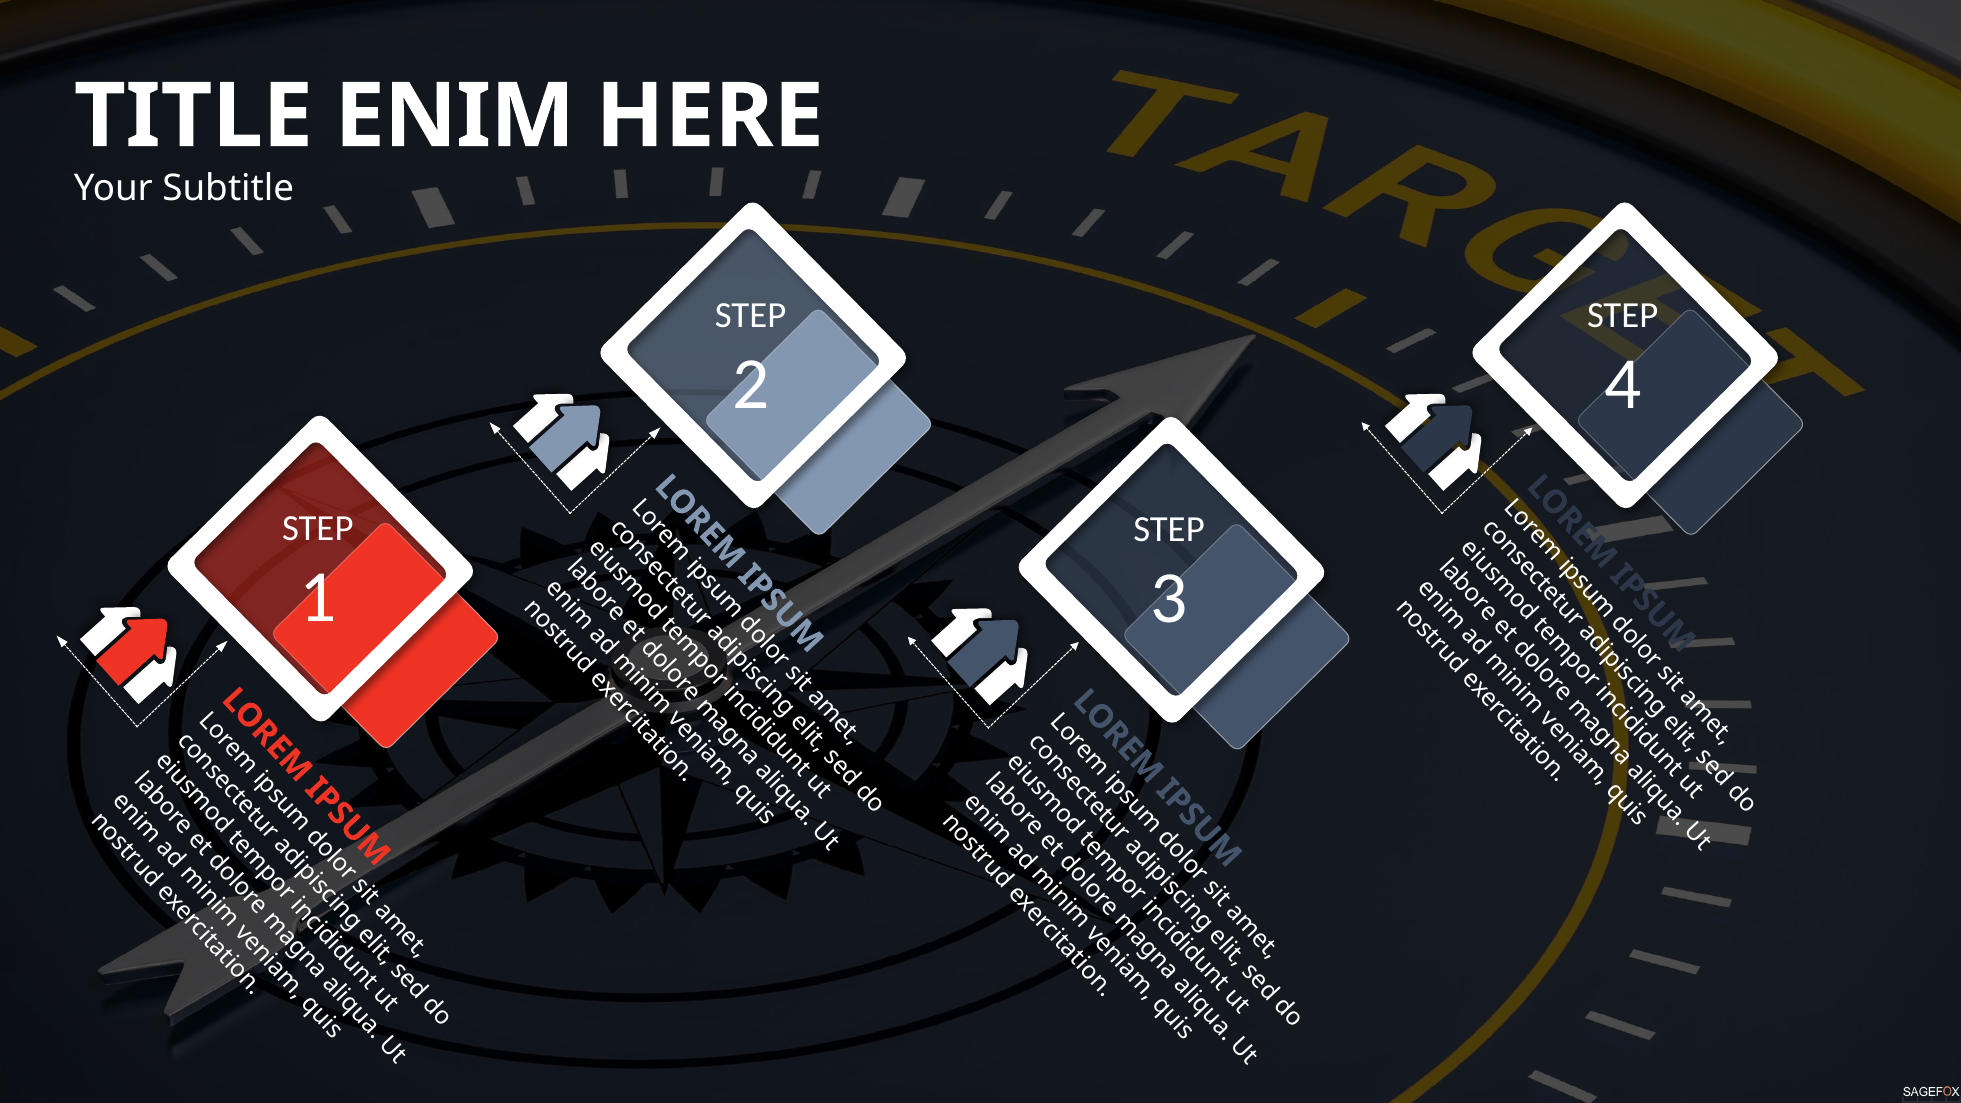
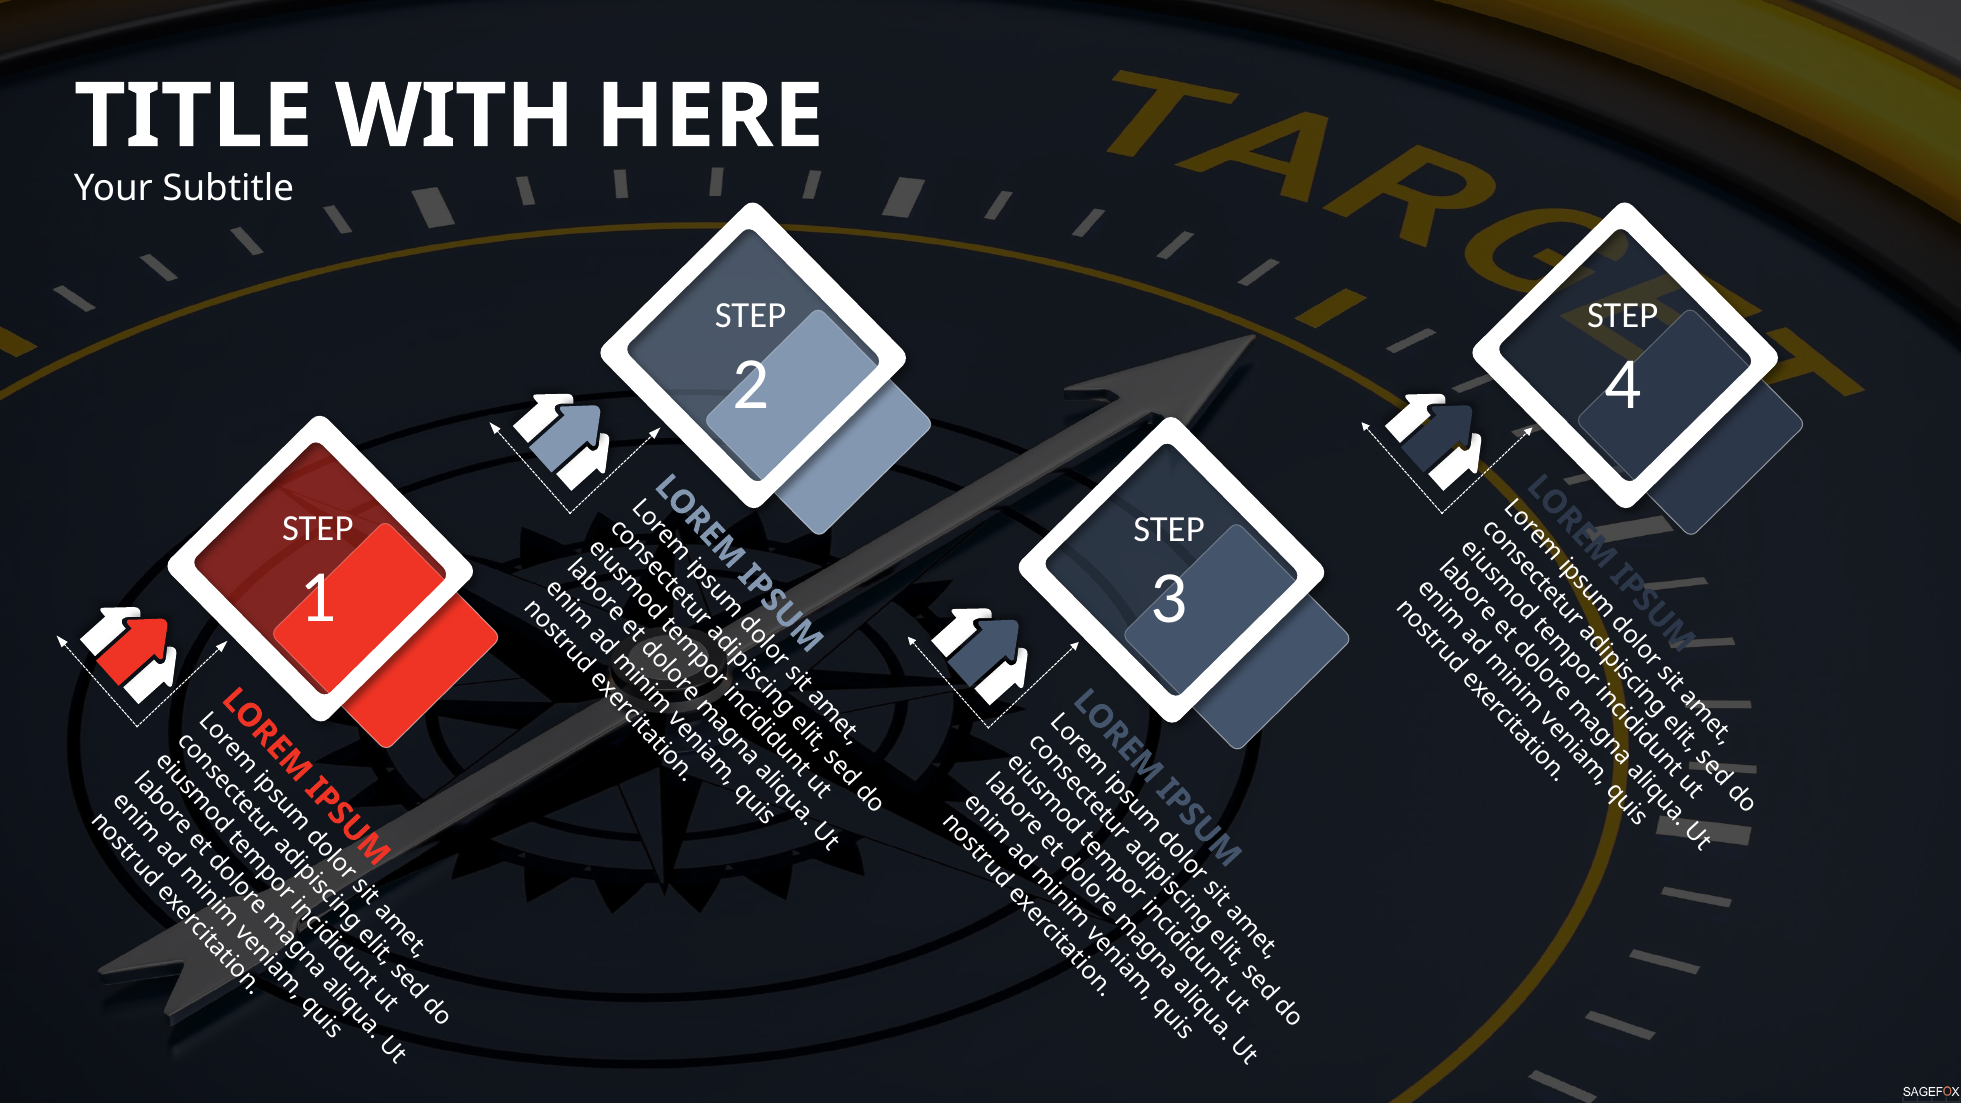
ENIM: ENIM -> WITH
